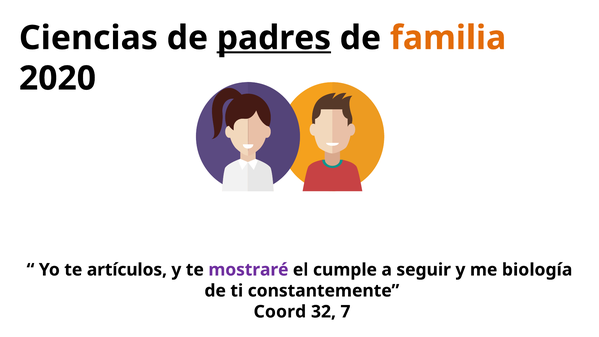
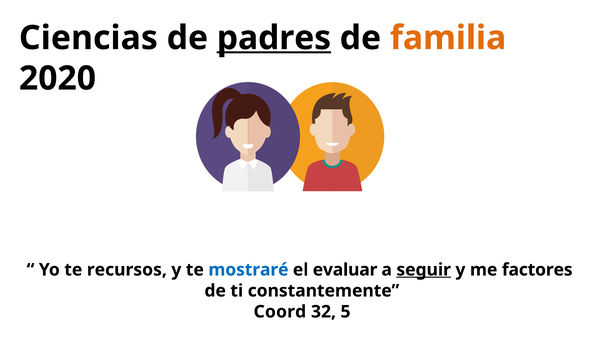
artículos: artículos -> recursos
mostraré colour: purple -> blue
cumple: cumple -> evaluar
seguir underline: none -> present
biología: biología -> factores
7: 7 -> 5
